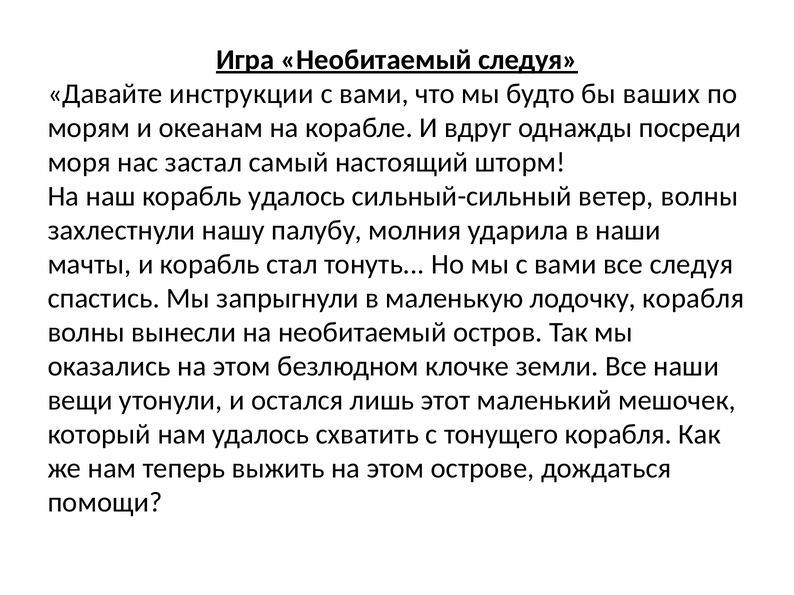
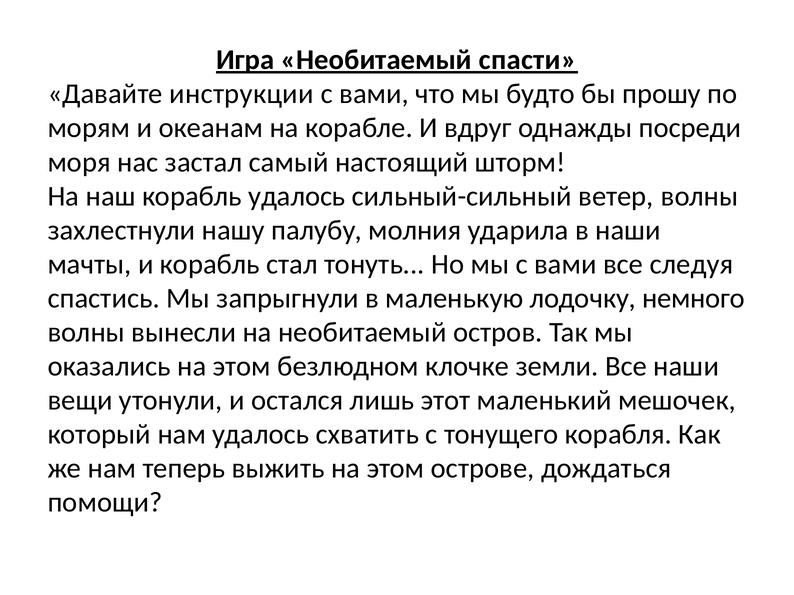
Необитаемый следуя: следуя -> спасти
ваших: ваших -> прошу
лодочку корабля: корабля -> немного
